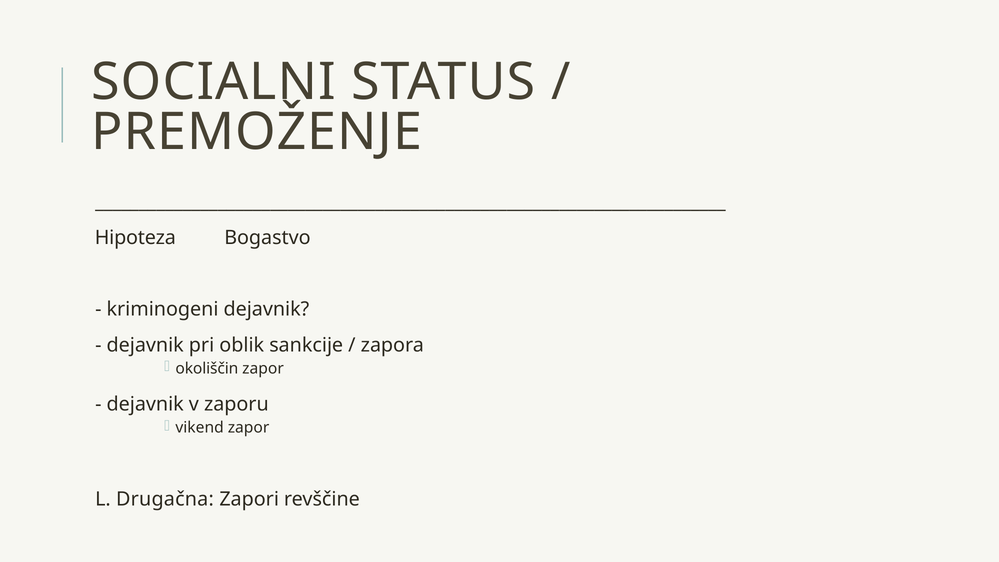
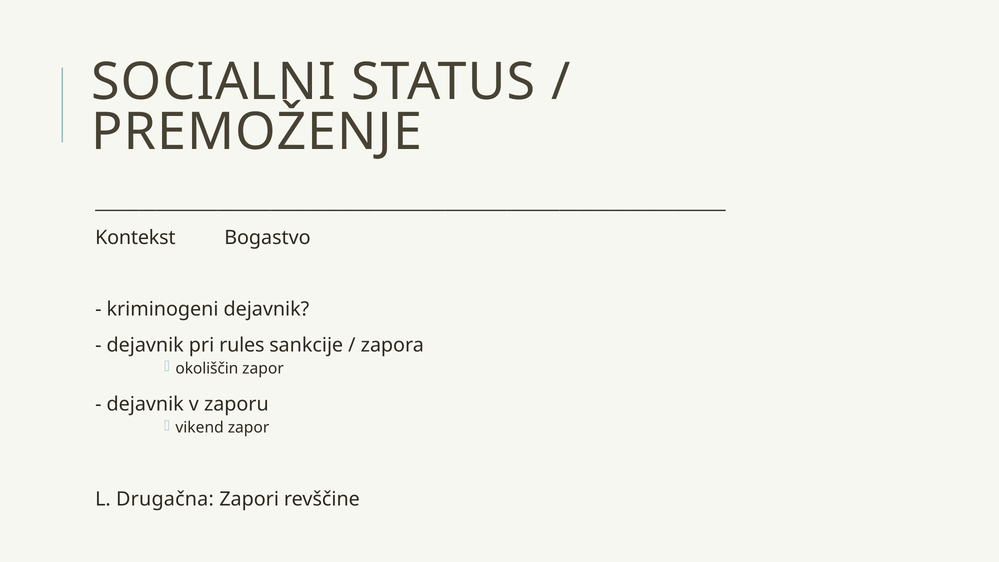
Hipoteza: Hipoteza -> Kontekst
oblik: oblik -> rules
